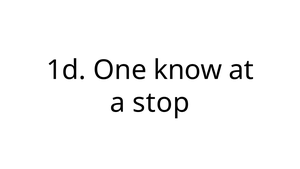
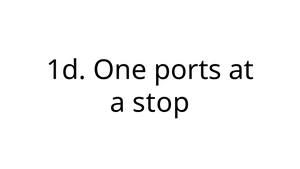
know: know -> ports
